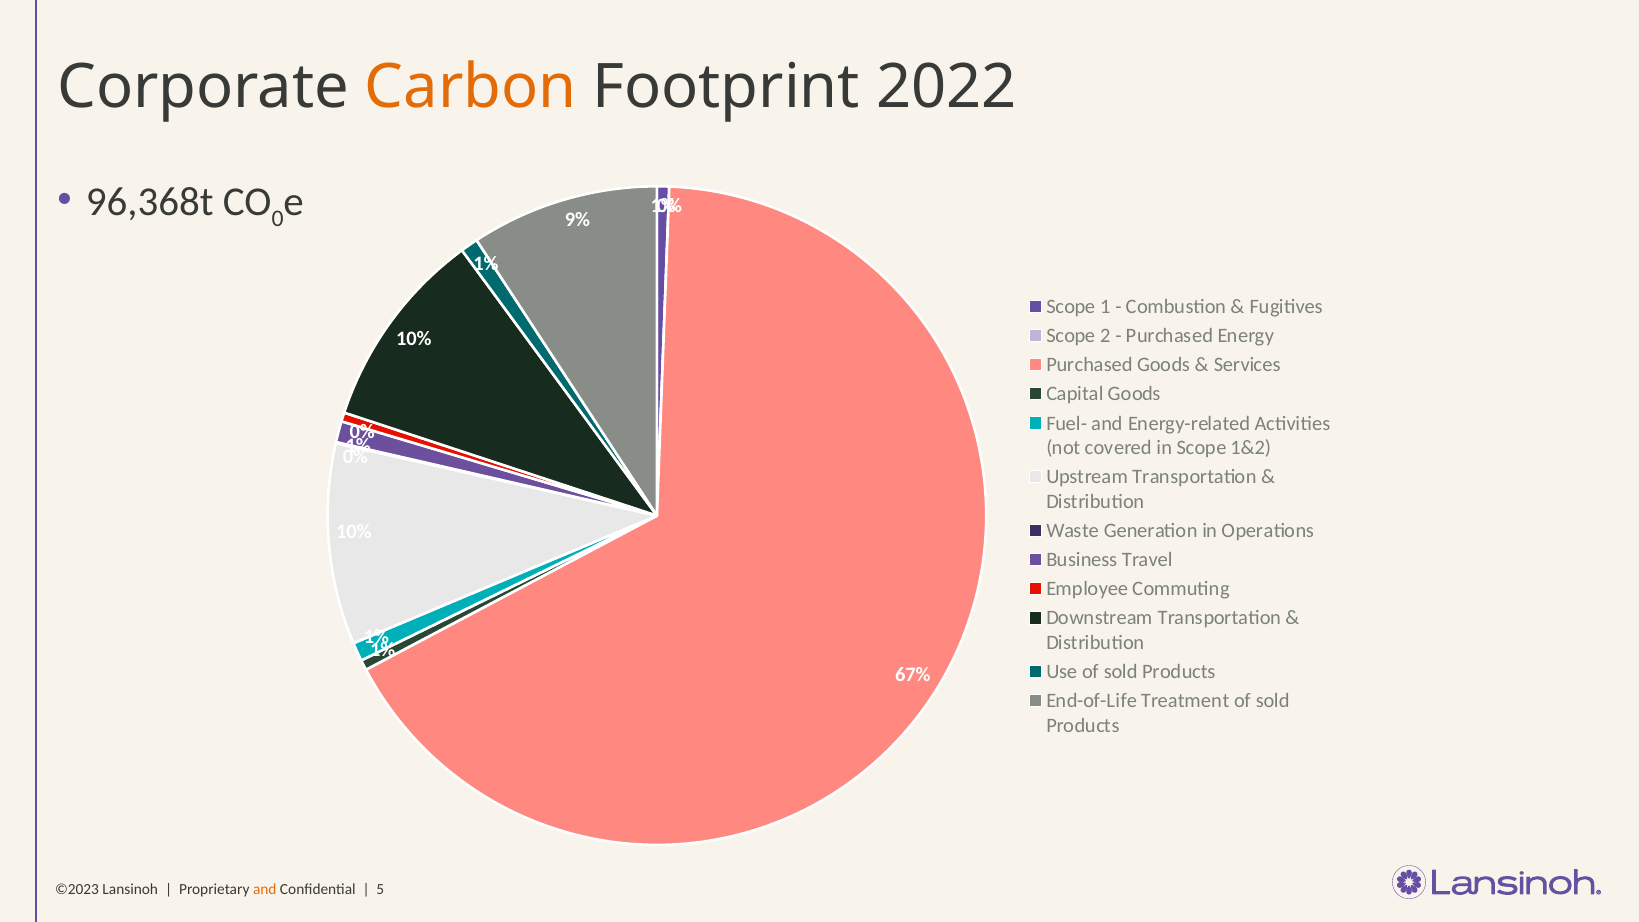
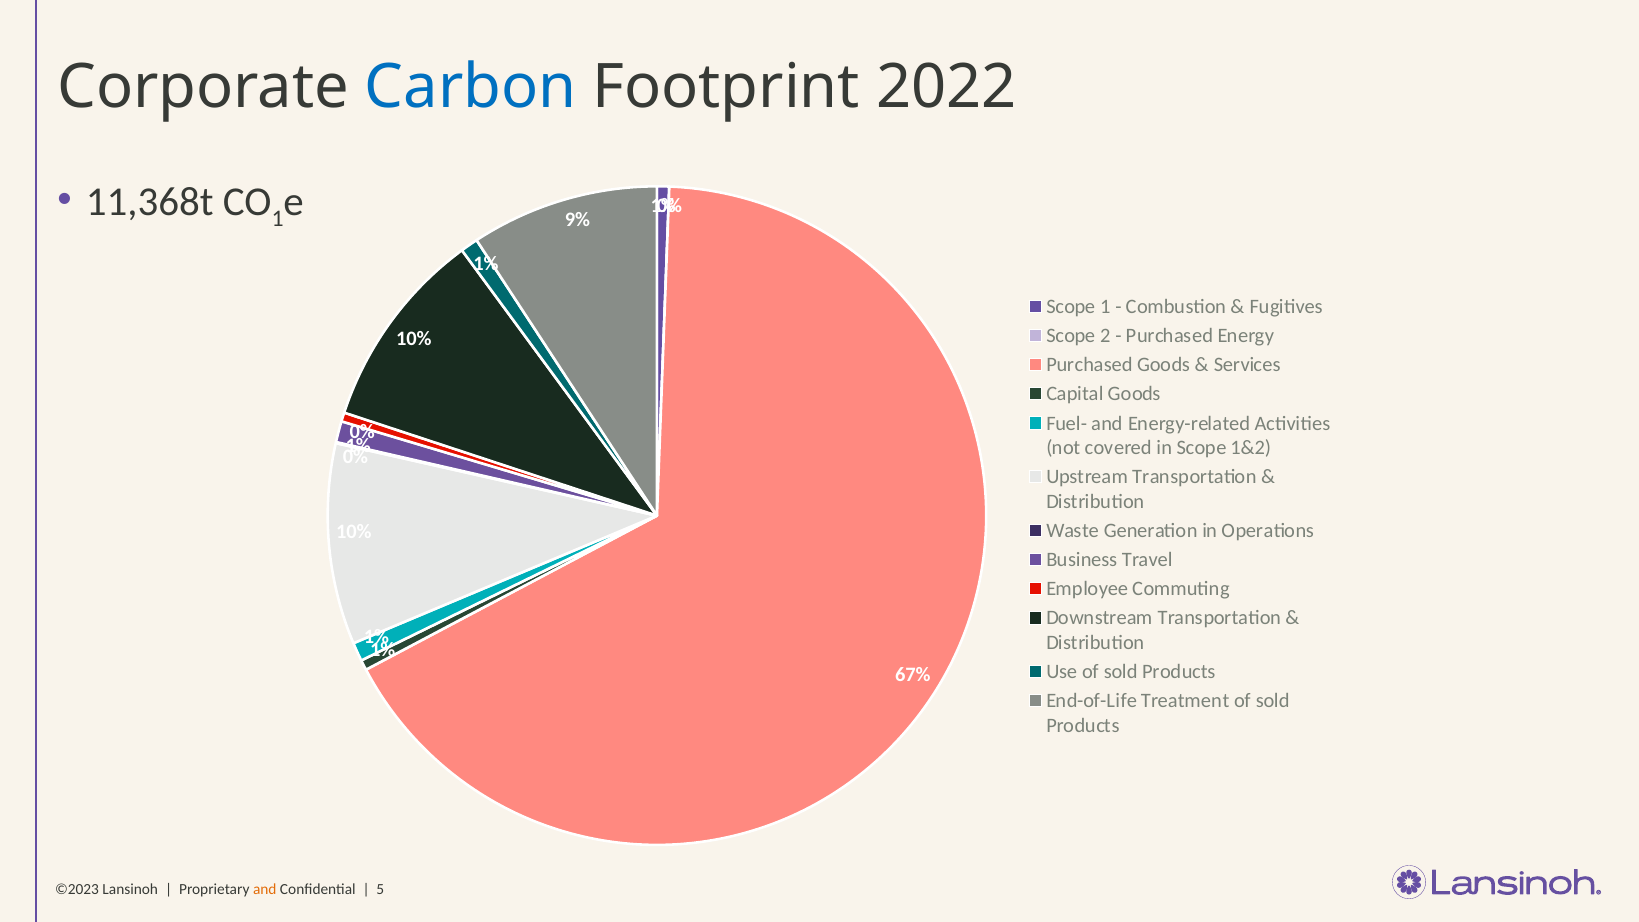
Carbon colour: orange -> blue
96,368t: 96,368t -> 11,368t
0 at (278, 218): 0 -> 1
